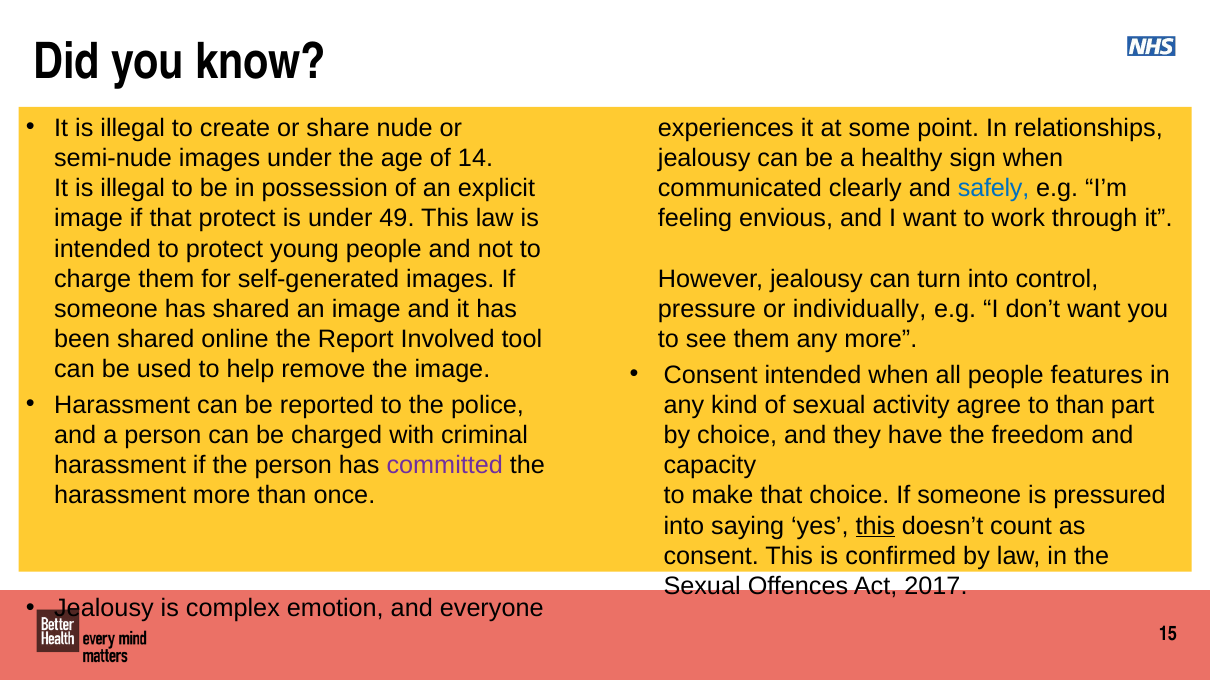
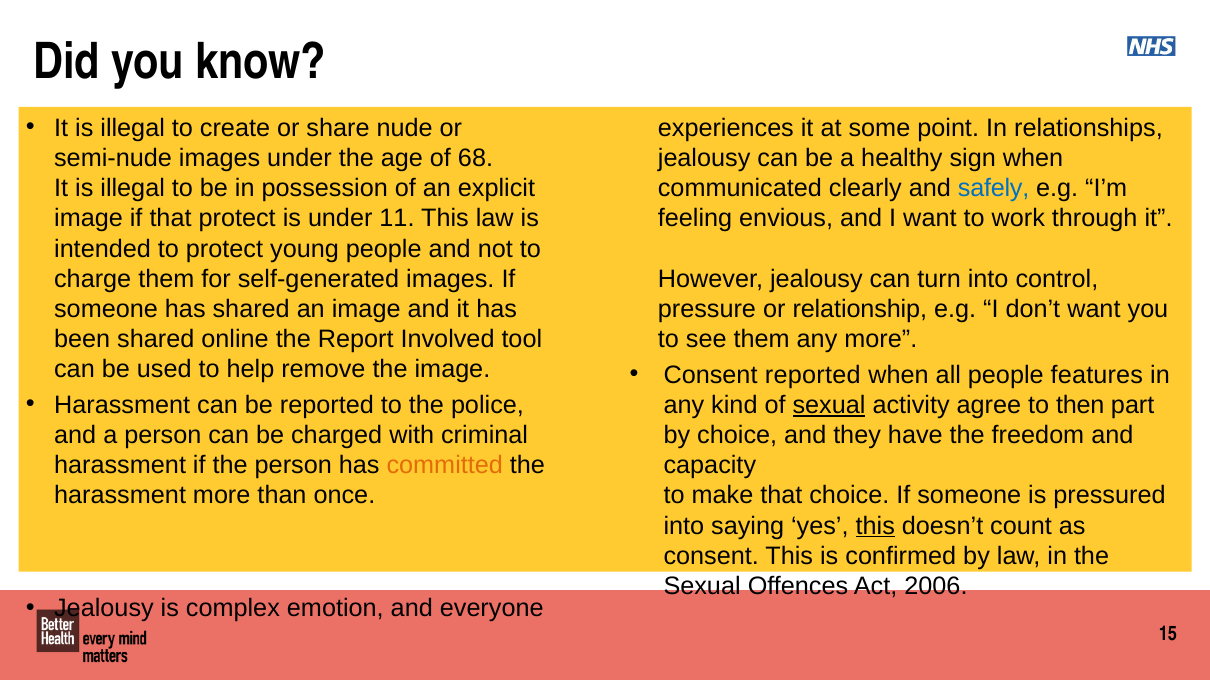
14: 14 -> 68
49: 49 -> 11
individually: individually -> relationship
Consent intended: intended -> reported
sexual at (829, 405) underline: none -> present
to than: than -> then
committed colour: purple -> orange
2017: 2017 -> 2006
